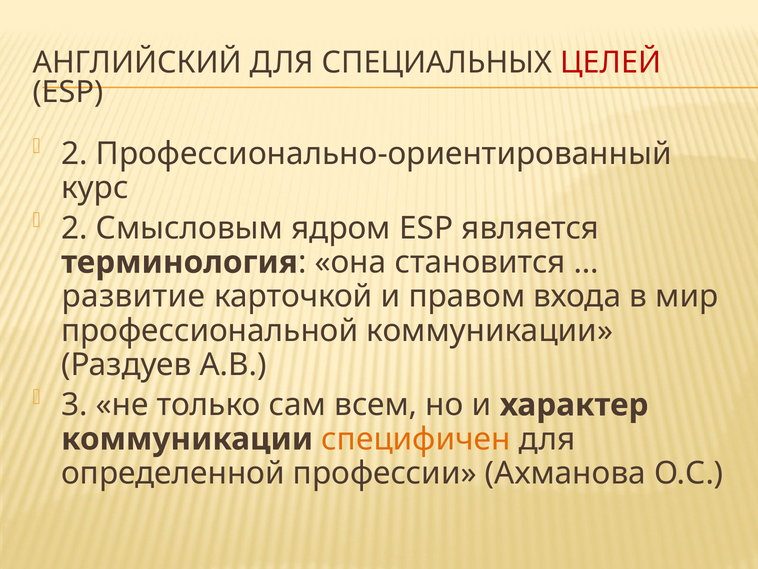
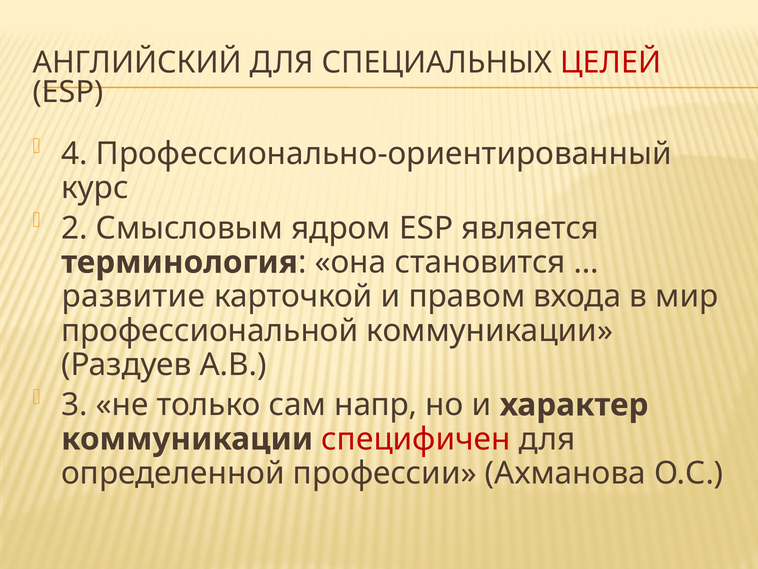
2 at (74, 154): 2 -> 4
всем: всем -> напр
специфичен colour: orange -> red
